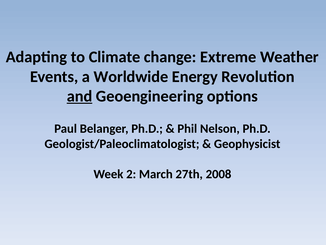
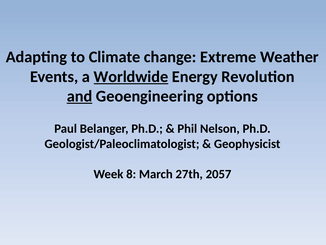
Worldwide underline: none -> present
2: 2 -> 8
2008: 2008 -> 2057
